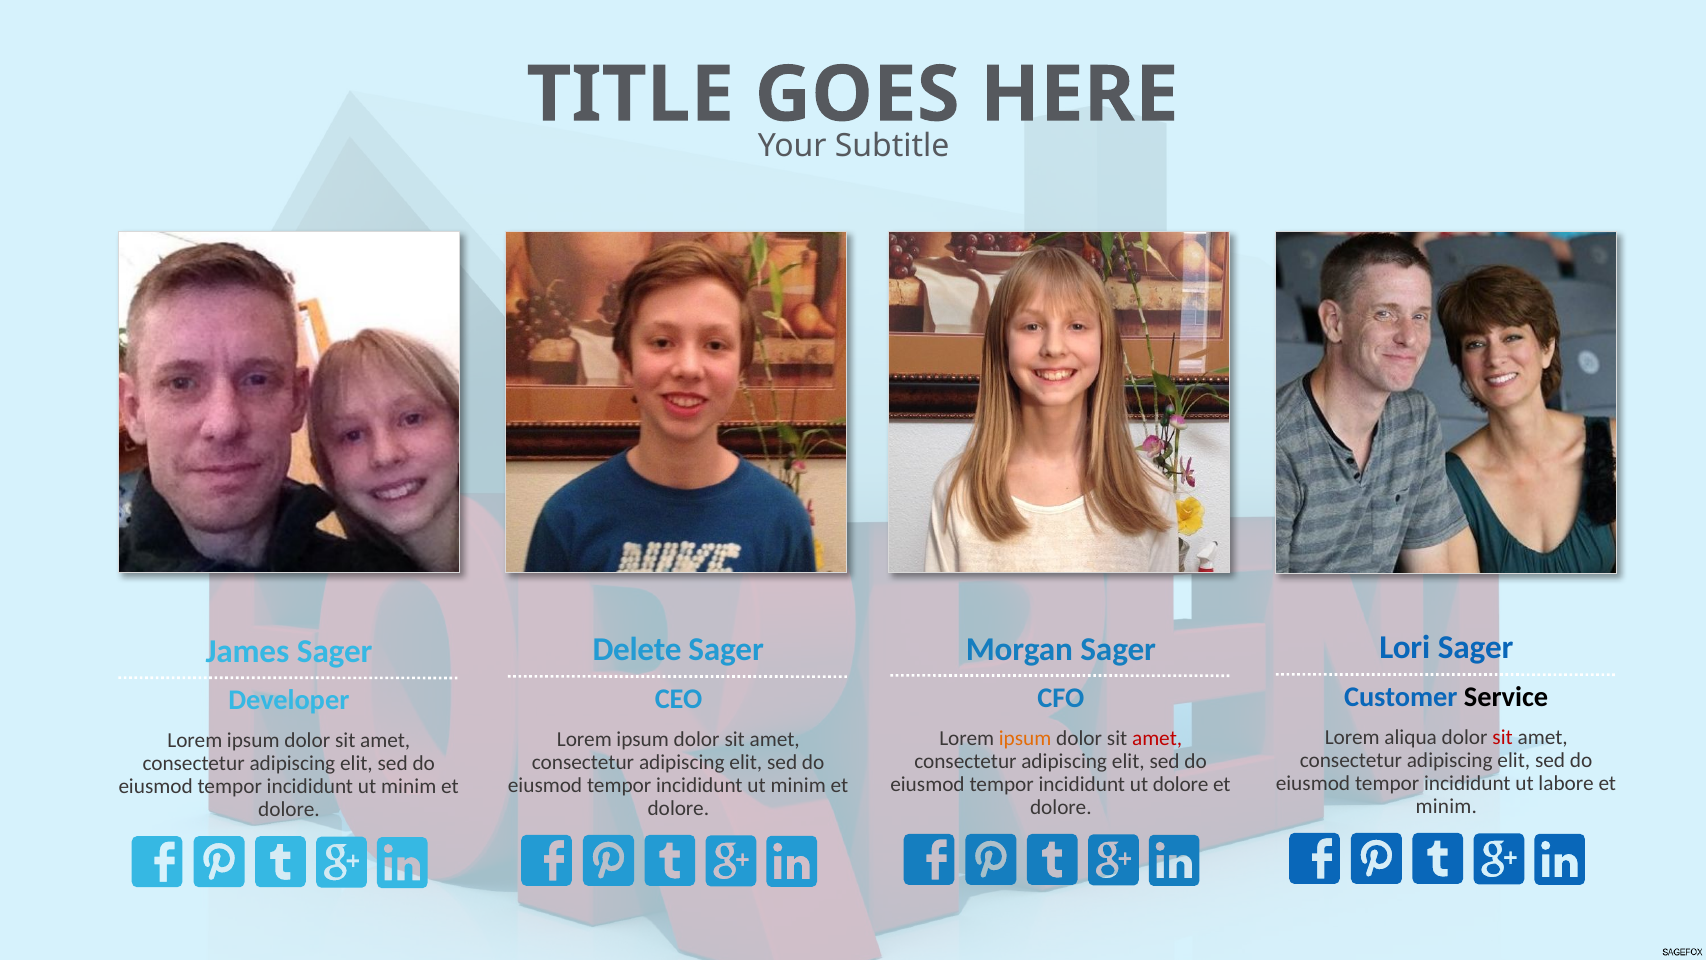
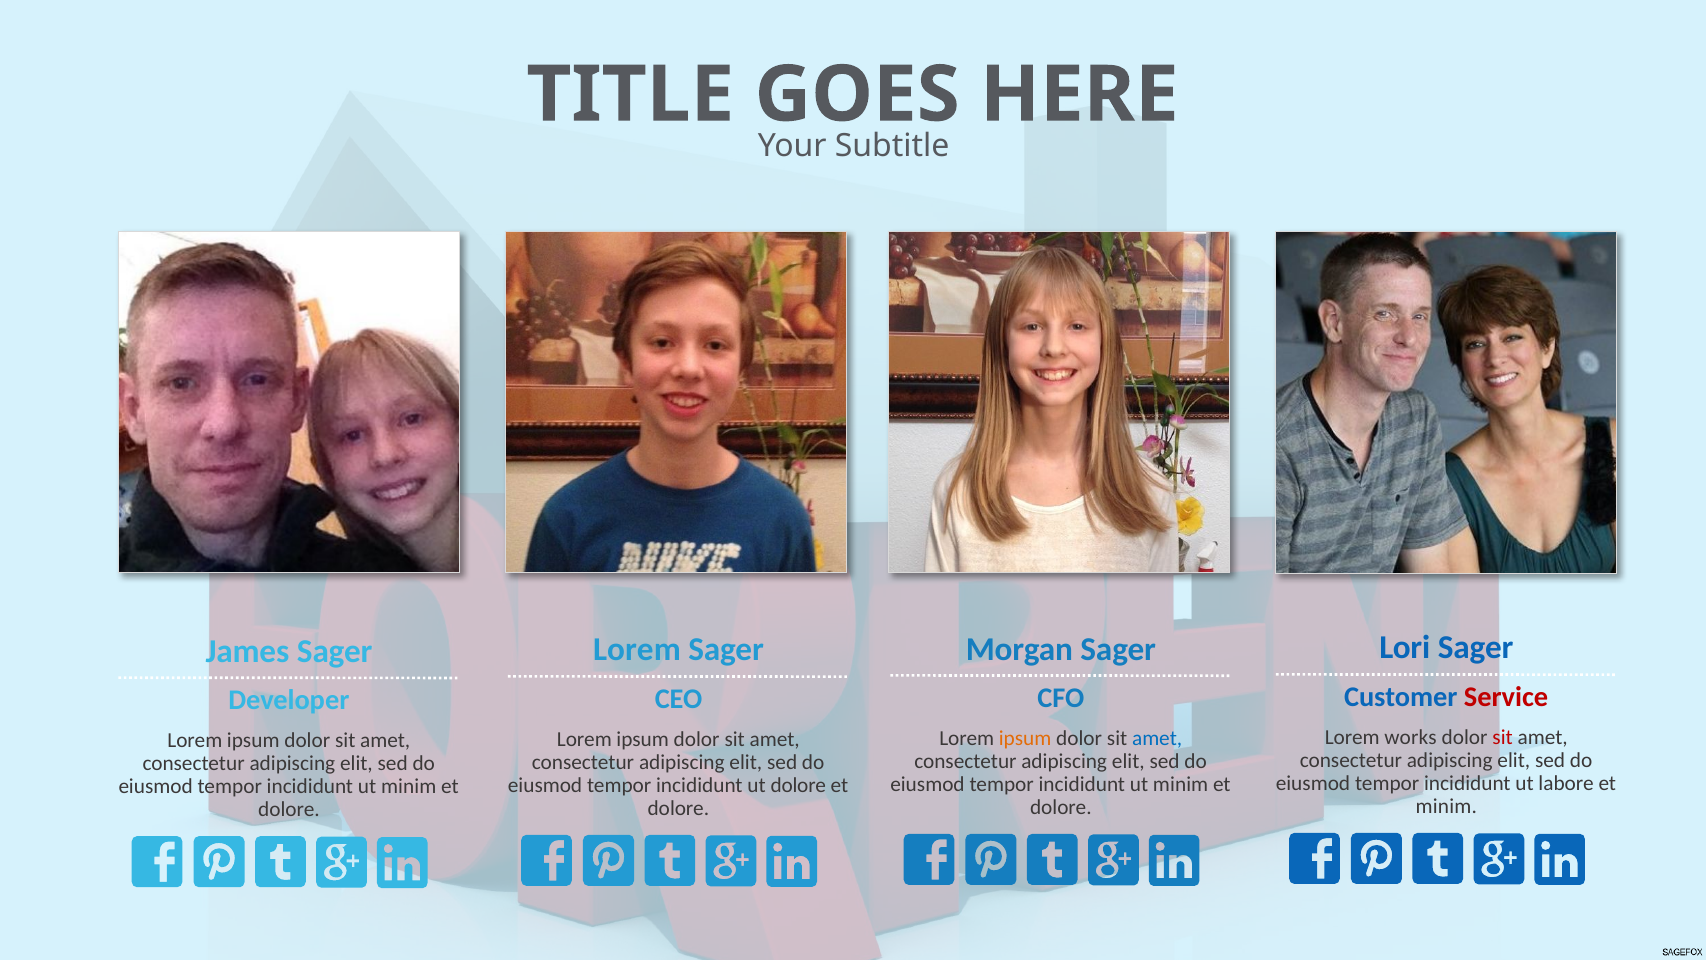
Delete at (637, 650): Delete -> Lorem
Service colour: black -> red
aliqua: aliqua -> works
amet at (1157, 738) colour: red -> blue
dolore at (1181, 784): dolore -> minim
minim at (798, 785): minim -> dolore
